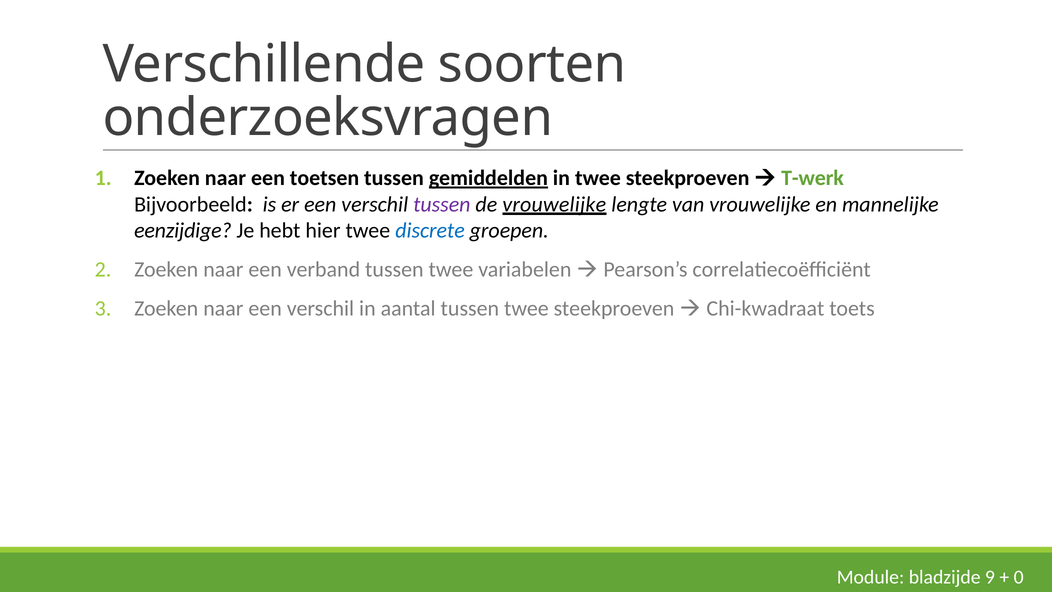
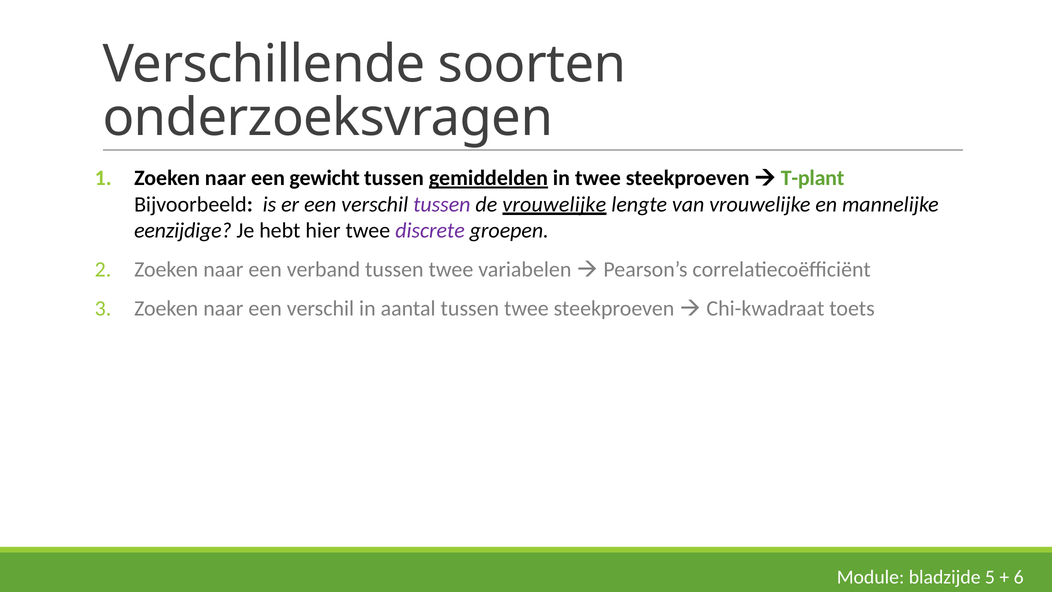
toetsen: toetsen -> gewicht
T-werk: T-werk -> T-plant
discrete colour: blue -> purple
9: 9 -> 5
0: 0 -> 6
